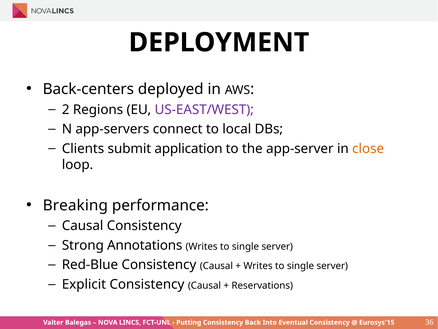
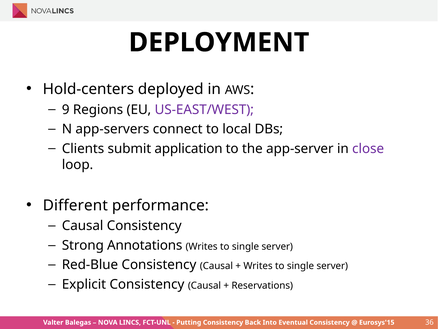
Back-centers: Back-centers -> Hold-centers
2: 2 -> 9
close colour: orange -> purple
Breaking: Breaking -> Different
